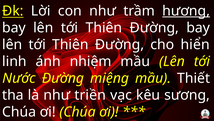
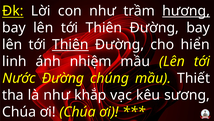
Thiên at (70, 44) underline: none -> present
miệng: miệng -> chúng
triền: triền -> khắp
